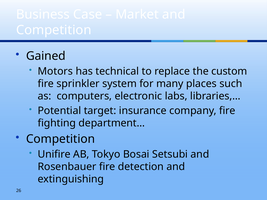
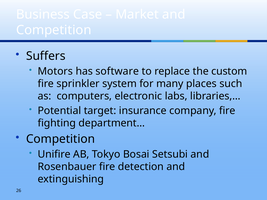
Gained: Gained -> Suffers
technical: technical -> software
